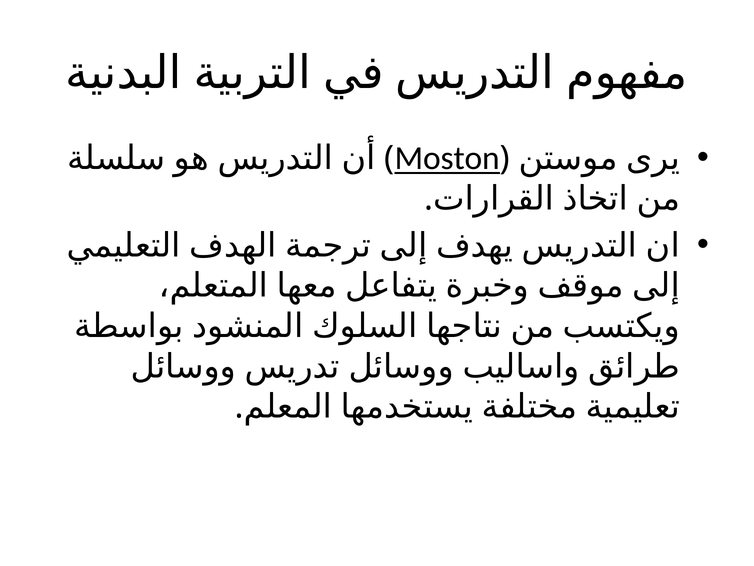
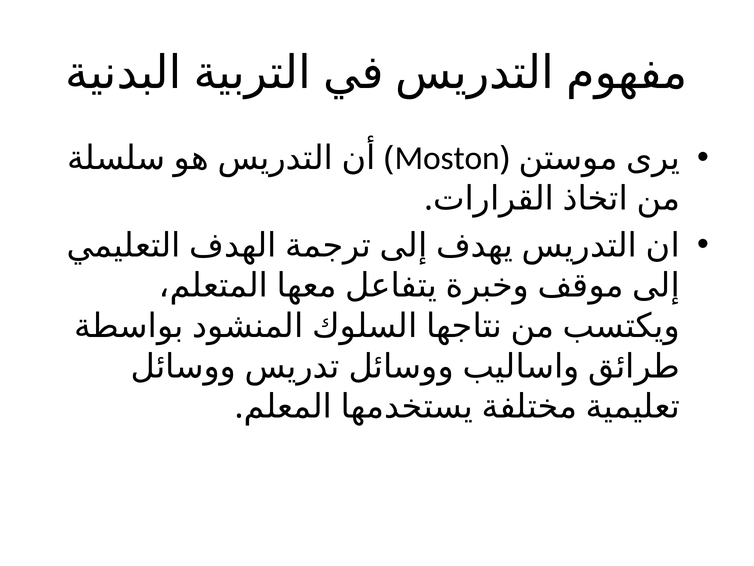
Moston underline: present -> none
